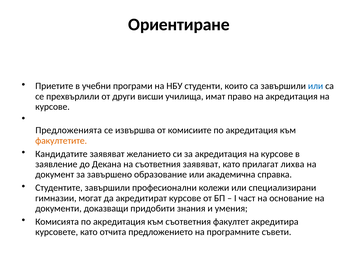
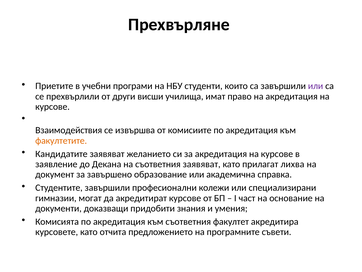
Ориентиране: Ориентиране -> Прехвърляне
или at (316, 86) colour: blue -> purple
Предложенията: Предложенията -> Взаимодействия
